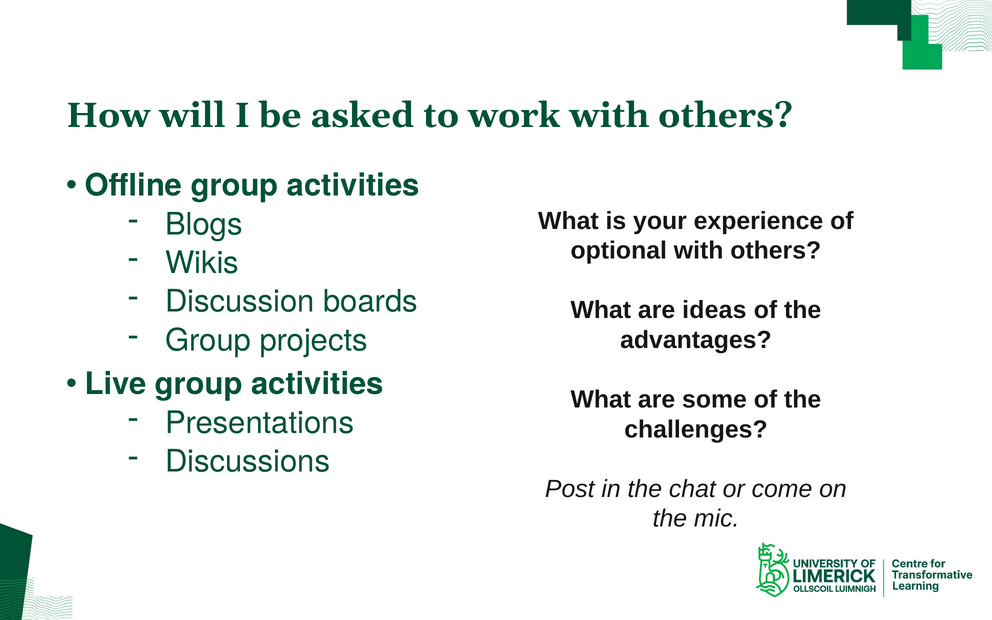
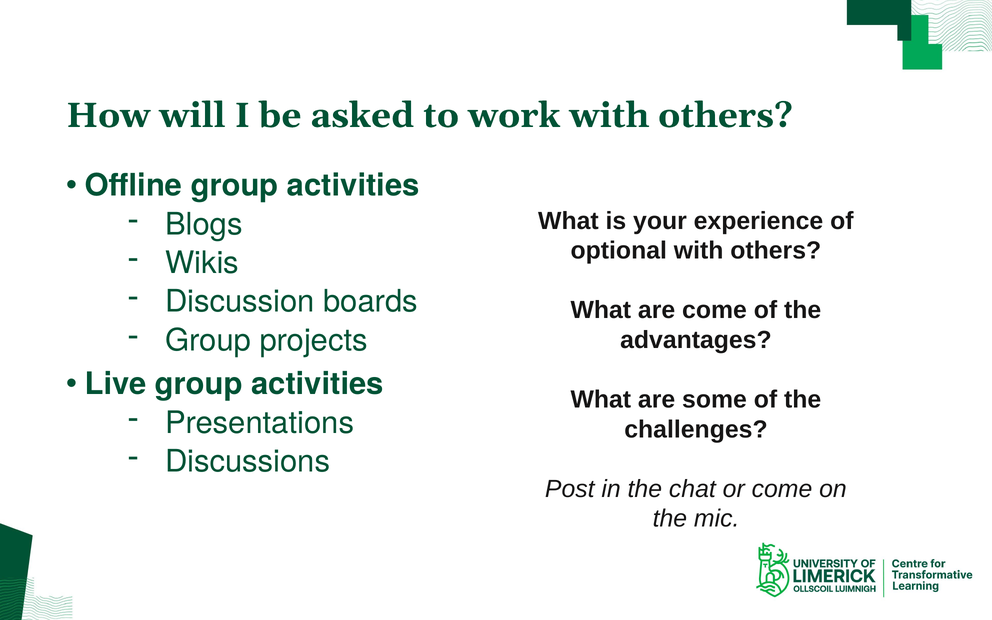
are ideas: ideas -> come
